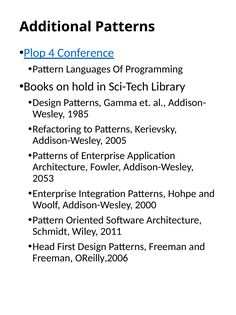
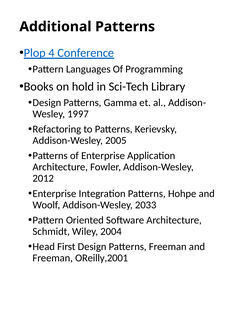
1985: 1985 -> 1997
2053: 2053 -> 2012
2000: 2000 -> 2033
2011: 2011 -> 2004
OReilly,2006: OReilly,2006 -> OReilly,2001
